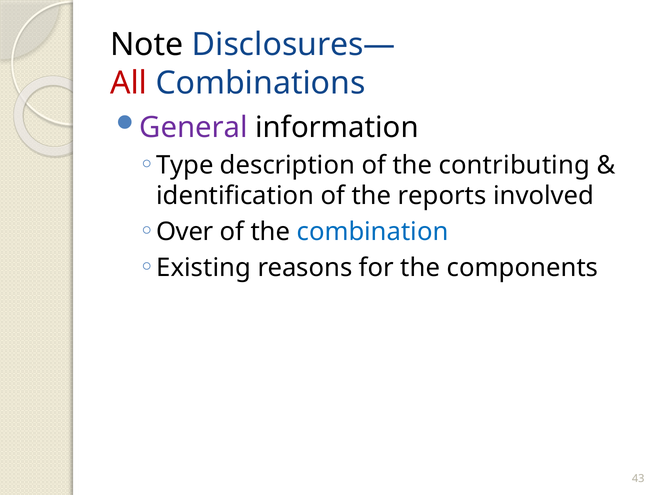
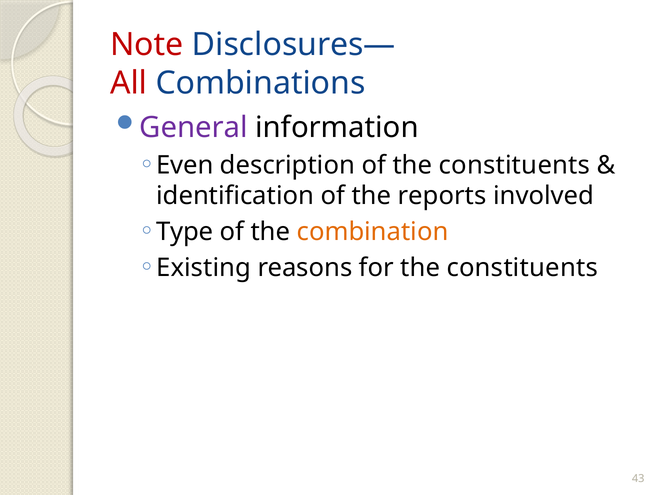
Note colour: black -> red
Type: Type -> Even
of the contributing: contributing -> constituents
Over: Over -> Type
combination colour: blue -> orange
for the components: components -> constituents
